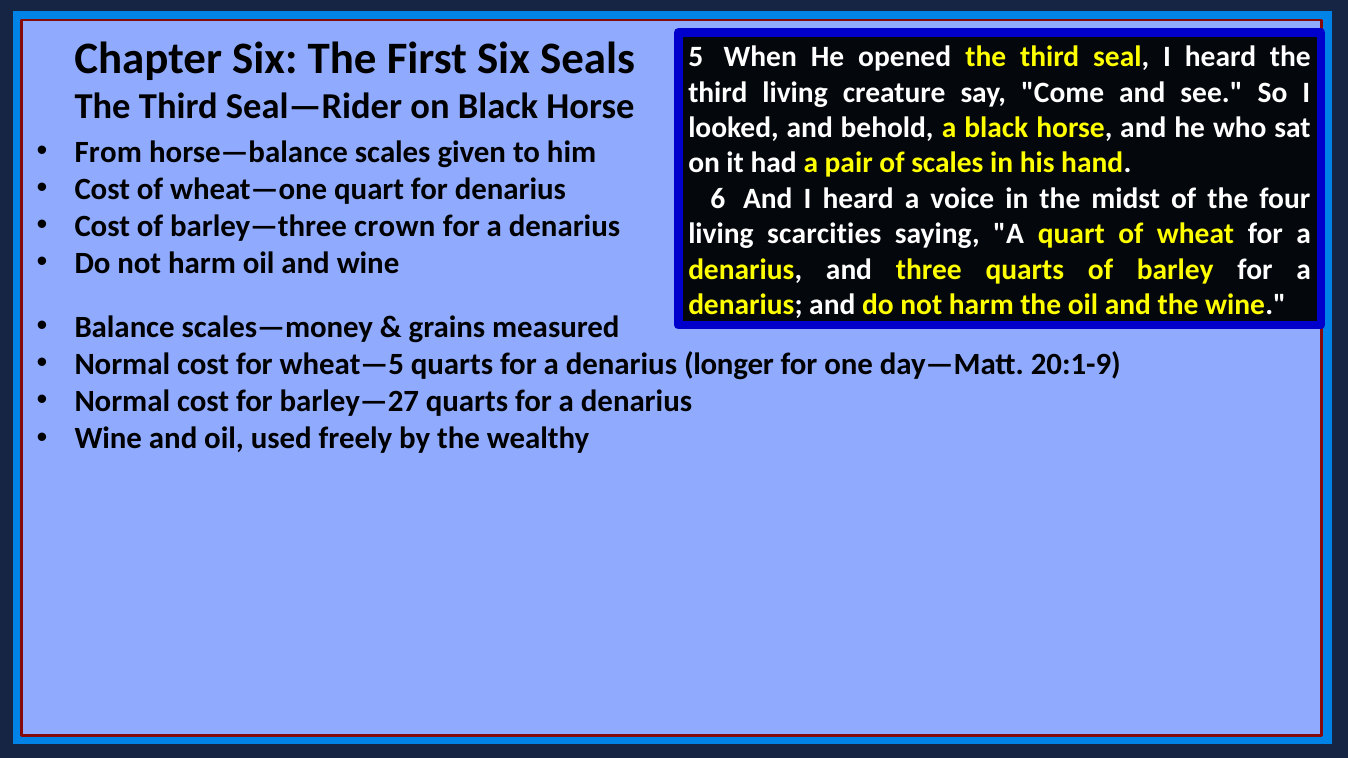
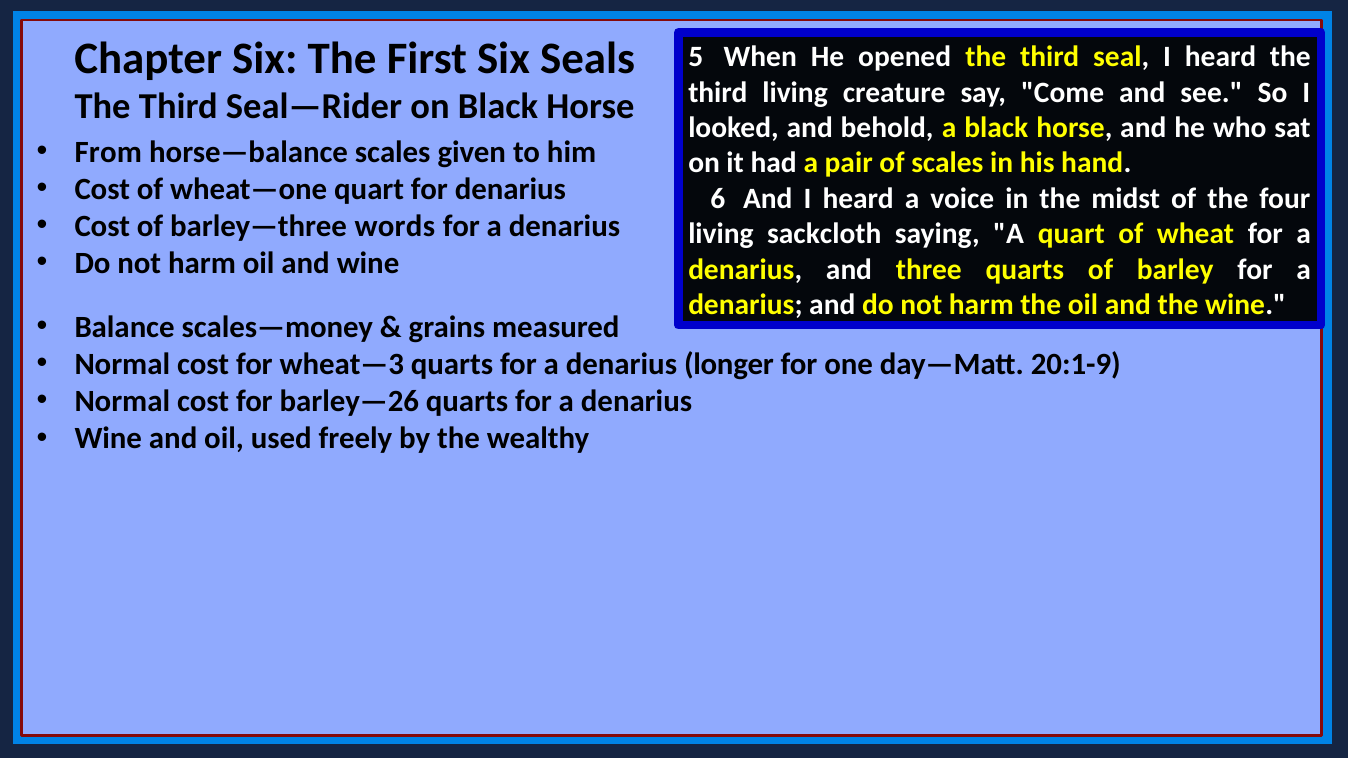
crown: crown -> words
scarcities: scarcities -> sackcloth
wheat—5: wheat—5 -> wheat—3
barley—27: barley—27 -> barley—26
